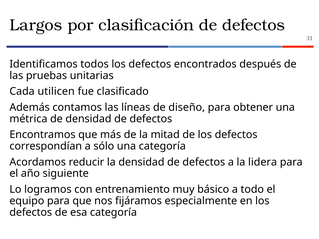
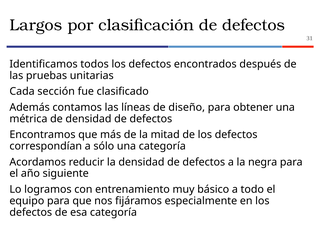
utilicen: utilicen -> sección
lidera: lidera -> negra
